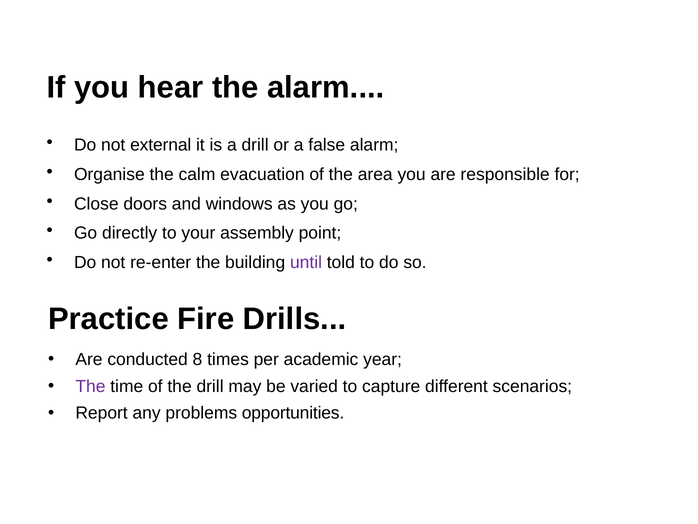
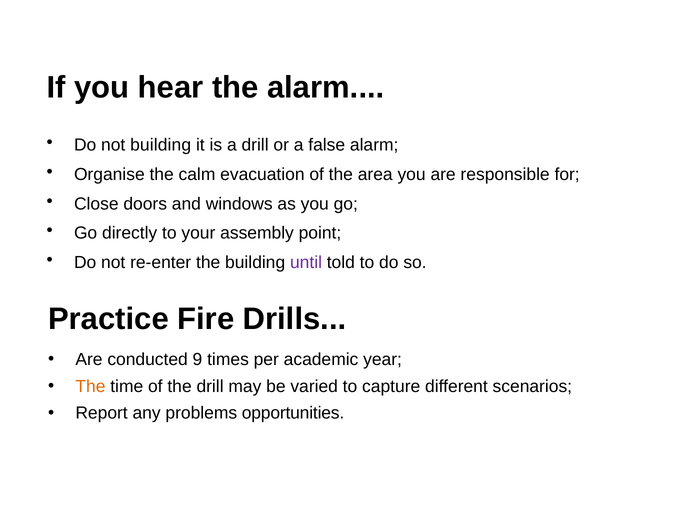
not external: external -> building
8: 8 -> 9
The at (90, 386) colour: purple -> orange
